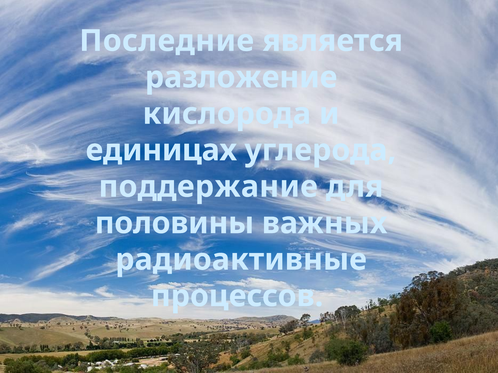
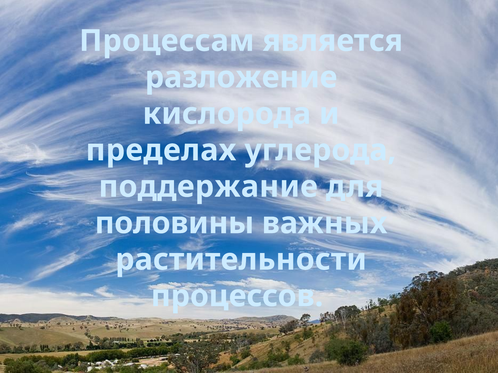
Последние: Последние -> Процессам
единицах: единицах -> пределах
радиоактивные: радиоактивные -> растительности
